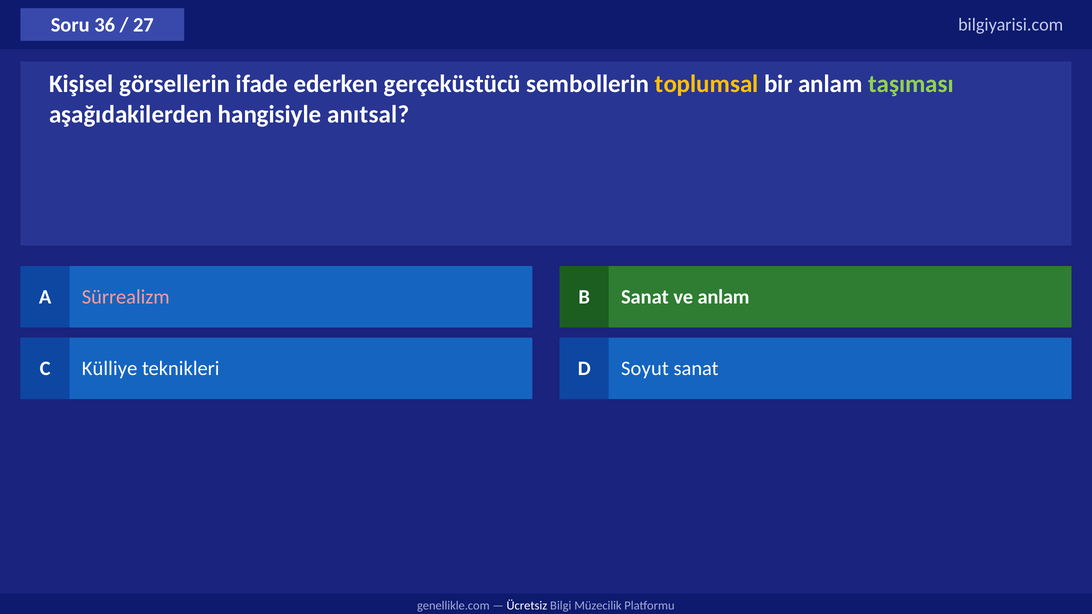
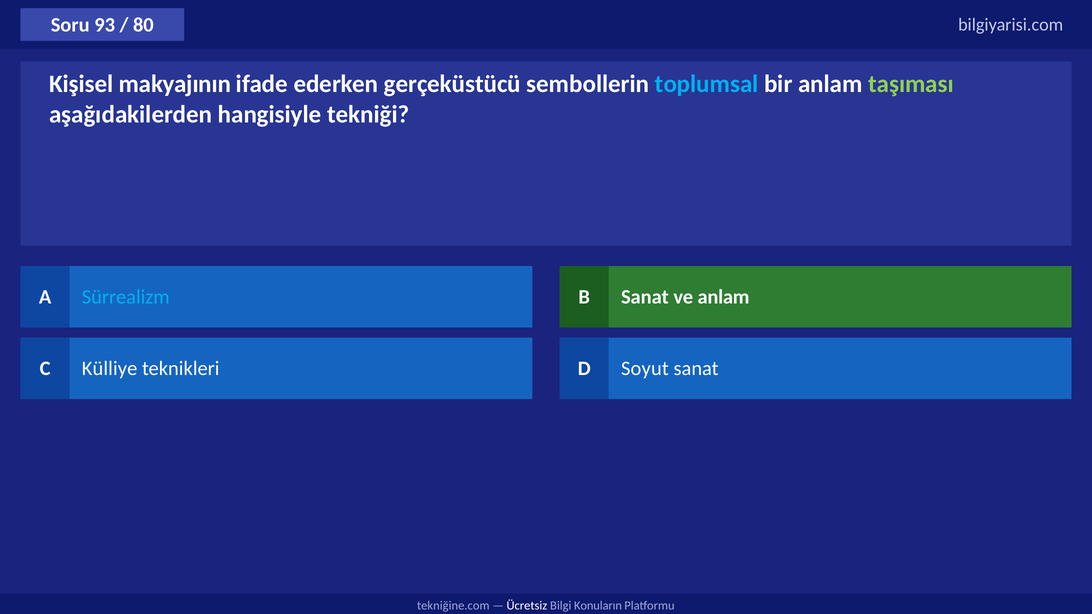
36: 36 -> 93
27: 27 -> 80
görsellerin: görsellerin -> makyajının
toplumsal colour: yellow -> light blue
anıtsal: anıtsal -> tekniği
Sürrealizm colour: pink -> light blue
genellikle.com: genellikle.com -> tekniğine.com
Müzecilik: Müzecilik -> Konuların
